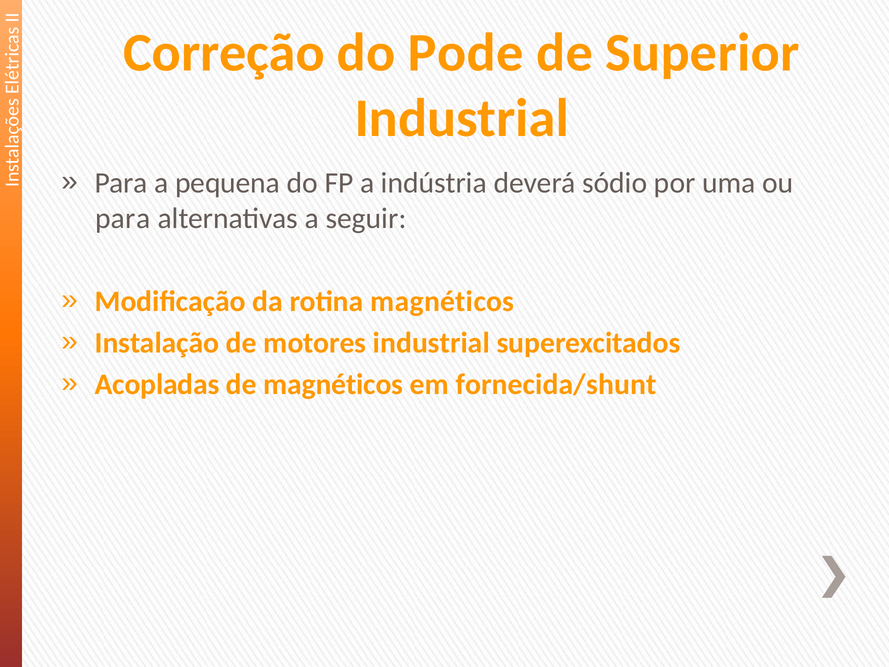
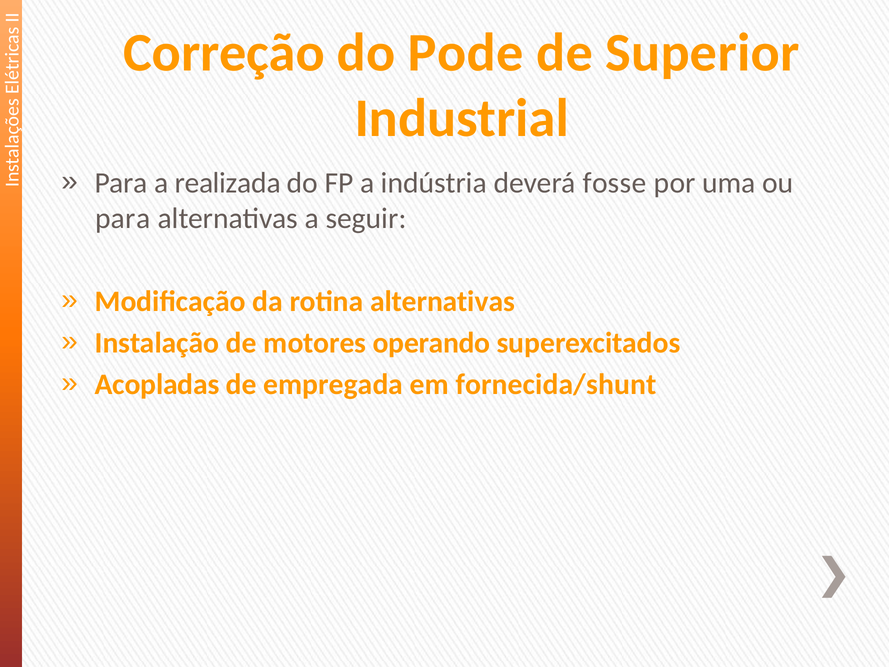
pequena: pequena -> realizada
sódio: sódio -> fosse
rotina magnéticos: magnéticos -> alternativas
motores industrial: industrial -> operando
de magnéticos: magnéticos -> empregada
